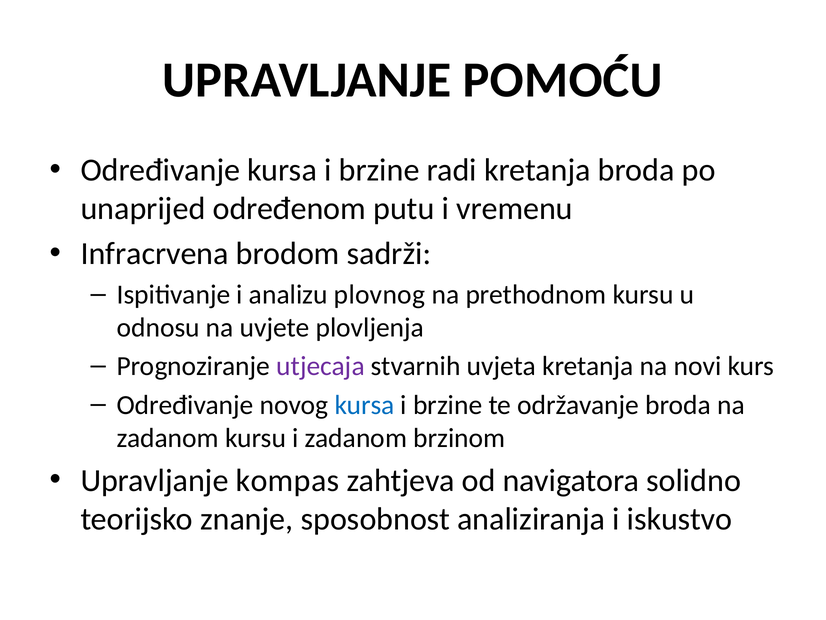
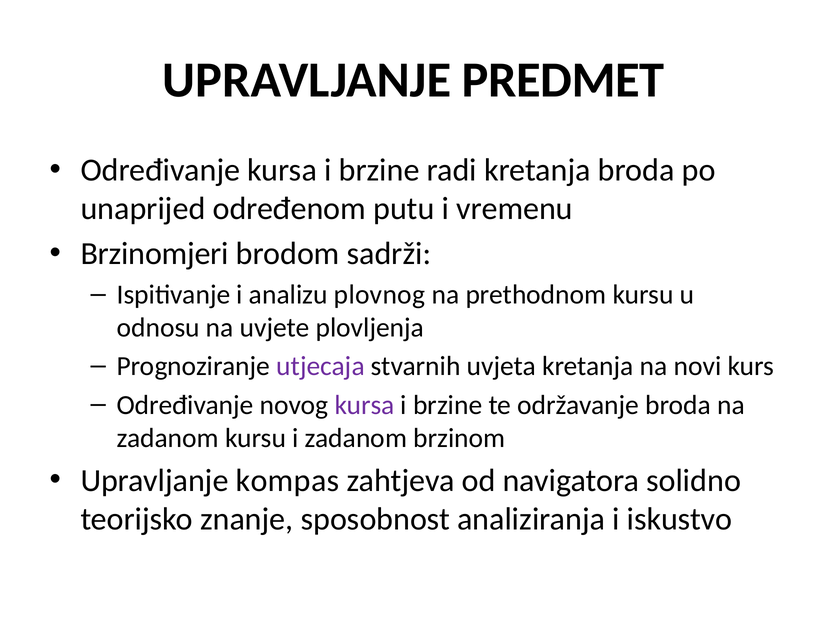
POMOĆU: POMOĆU -> PREDMET
Infracrvena: Infracrvena -> Brzinomjeri
kursa at (365, 405) colour: blue -> purple
